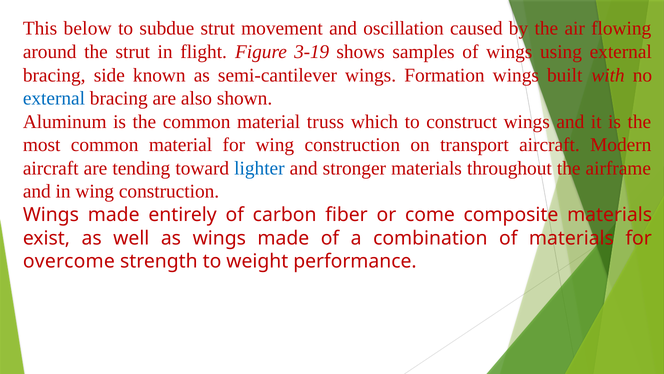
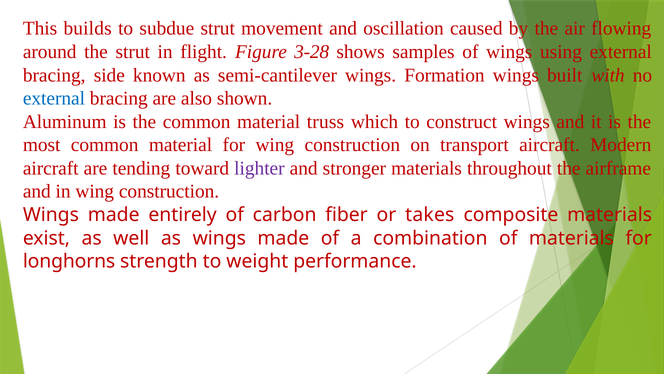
below: below -> builds
3-19: 3-19 -> 3-28
lighter colour: blue -> purple
come: come -> takes
overcome: overcome -> longhorns
